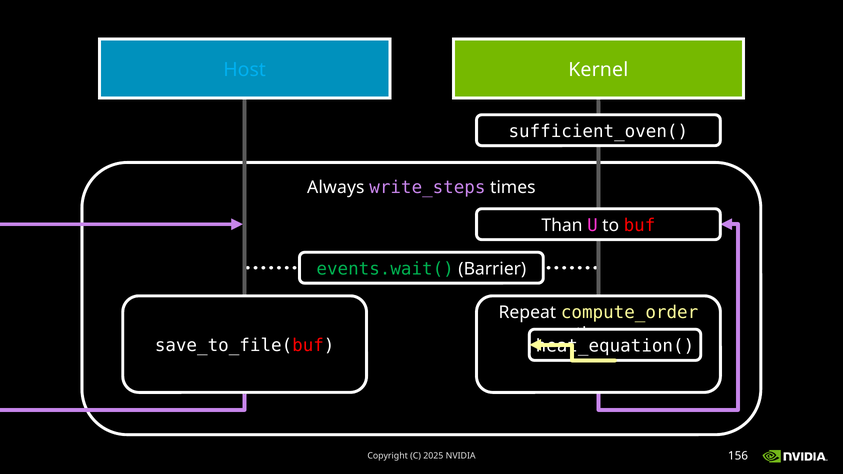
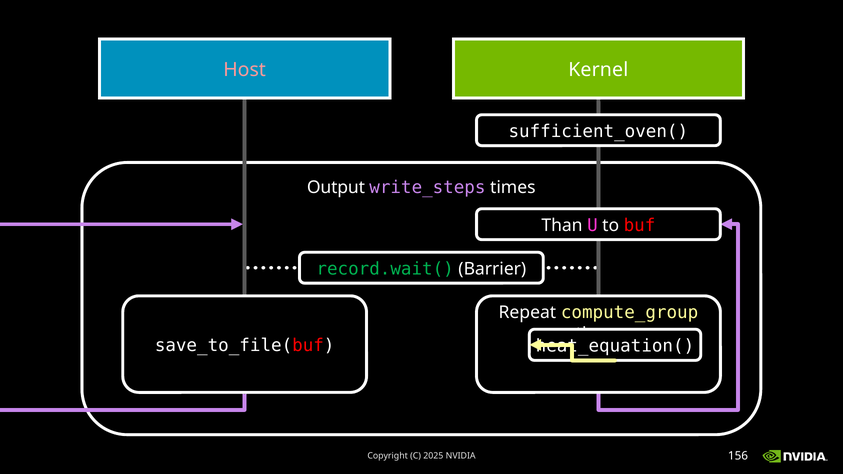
Host colour: light blue -> pink
Always: Always -> Output
events.wait(: events.wait( -> record.wait(
compute_order: compute_order -> compute_group
